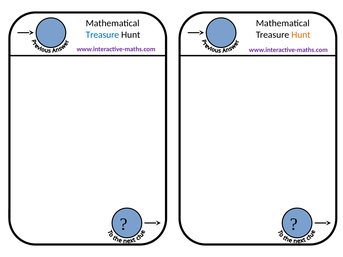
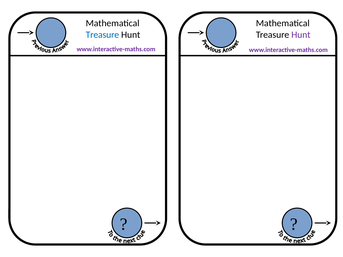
Hunt at (301, 35) colour: orange -> purple
